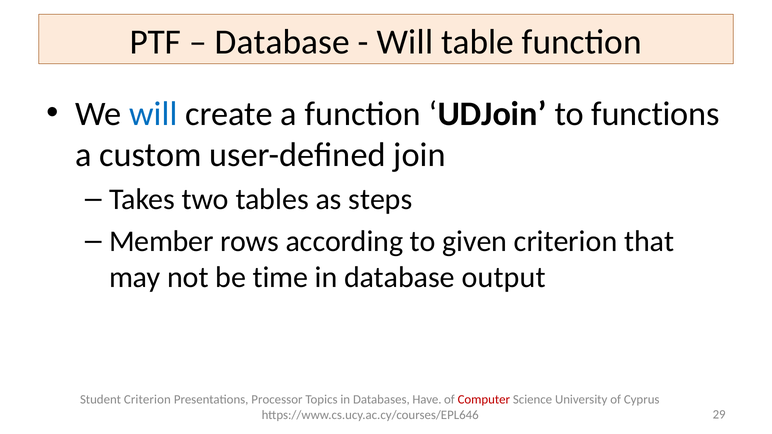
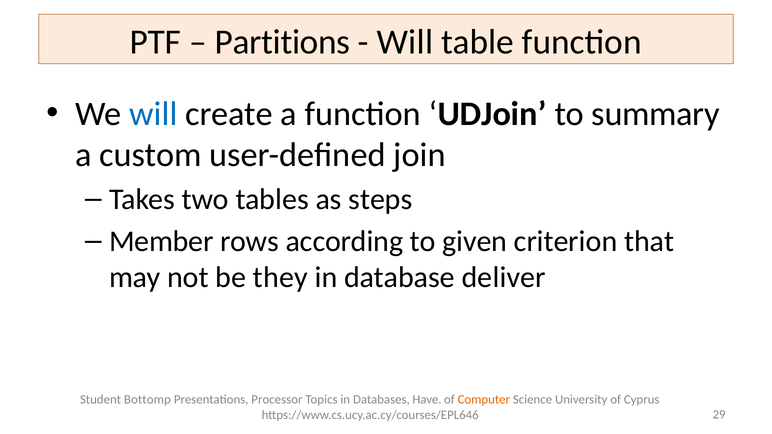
Database at (282, 42): Database -> Partitions
functions: functions -> summary
time: time -> they
output: output -> deliver
Student Criterion: Criterion -> Bottomp
Computer colour: red -> orange
